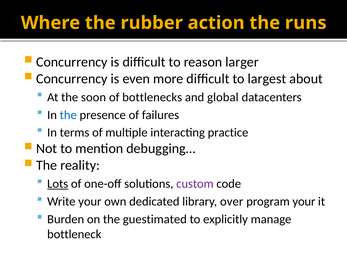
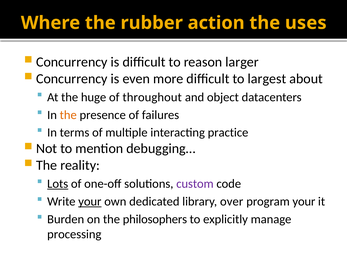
runs: runs -> uses
soon: soon -> huge
bottlenecks: bottlenecks -> throughout
global: global -> object
the at (68, 115) colour: blue -> orange
your at (90, 202) underline: none -> present
guestimated: guestimated -> philosophers
bottleneck: bottleneck -> processing
